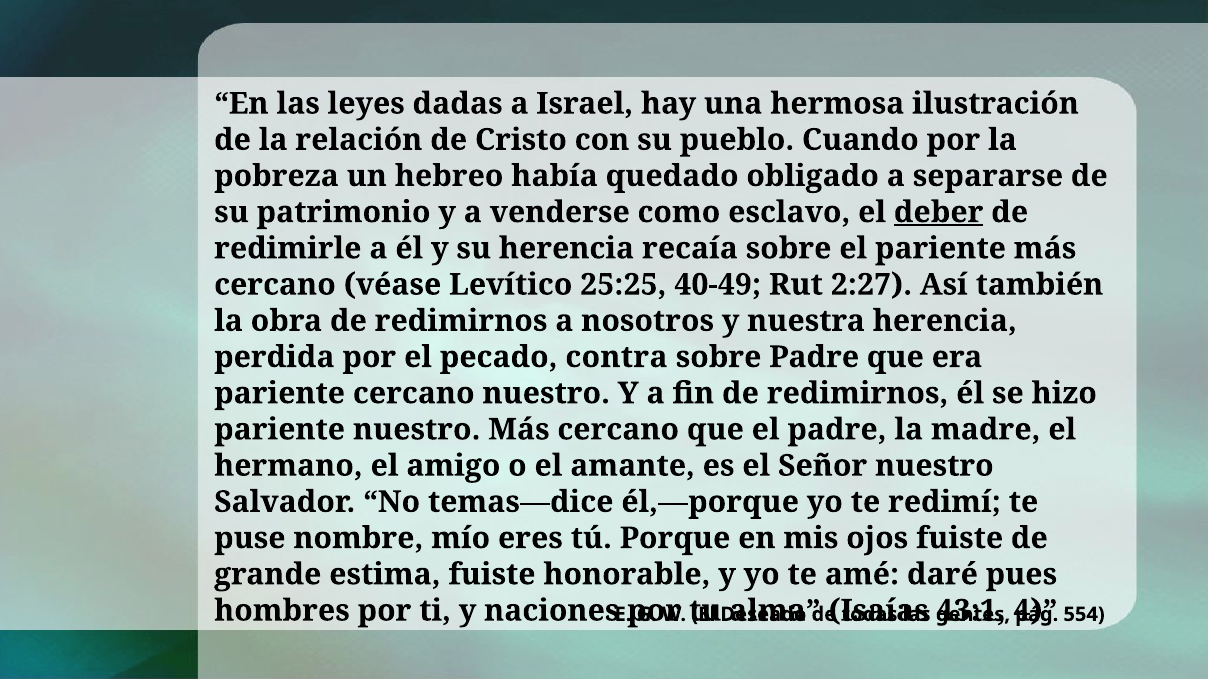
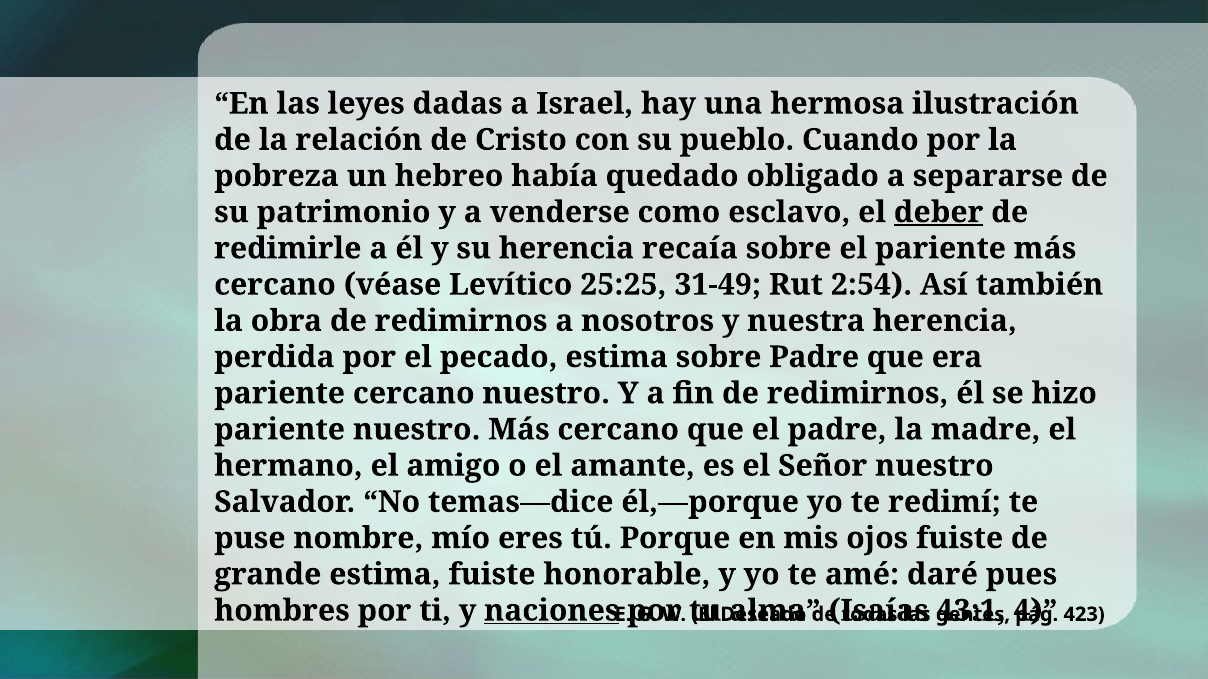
40-49: 40-49 -> 31-49
2:27: 2:27 -> 2:54
pecado contra: contra -> estima
naciones underline: none -> present
554: 554 -> 423
